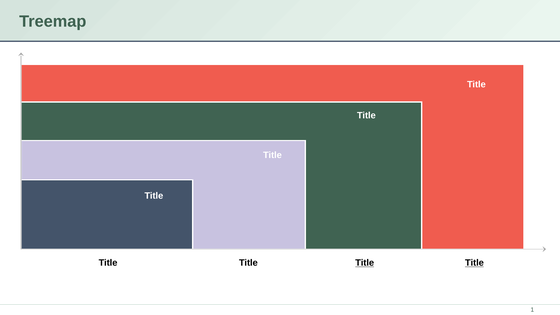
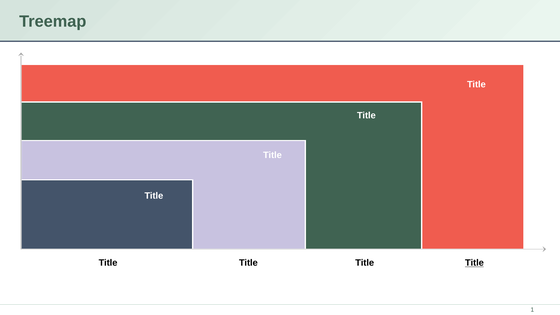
Title at (365, 263) underline: present -> none
